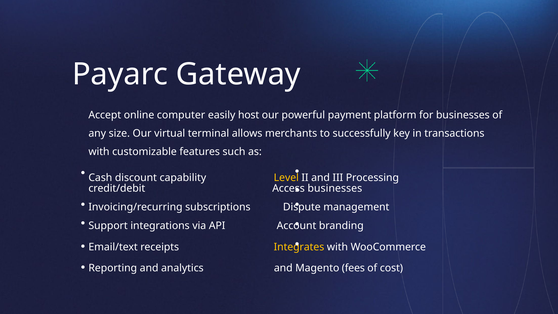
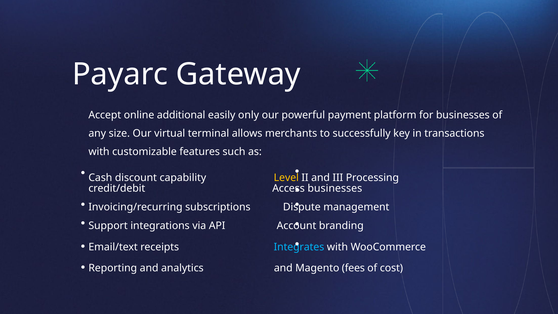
computer: computer -> additional
host: host -> only
Integrates colour: yellow -> light blue
